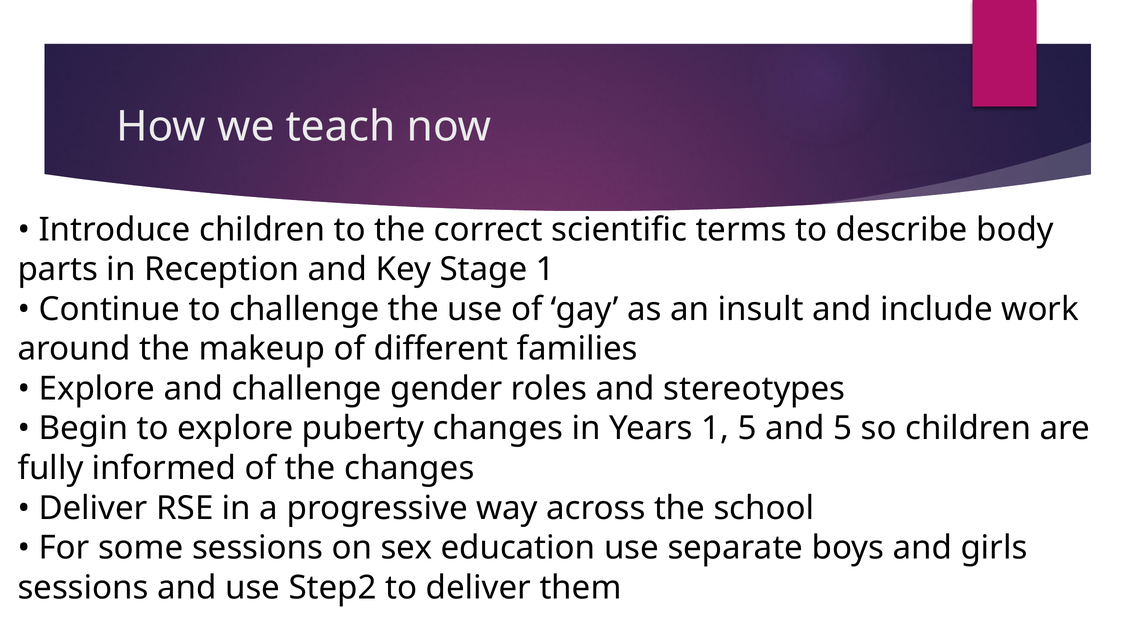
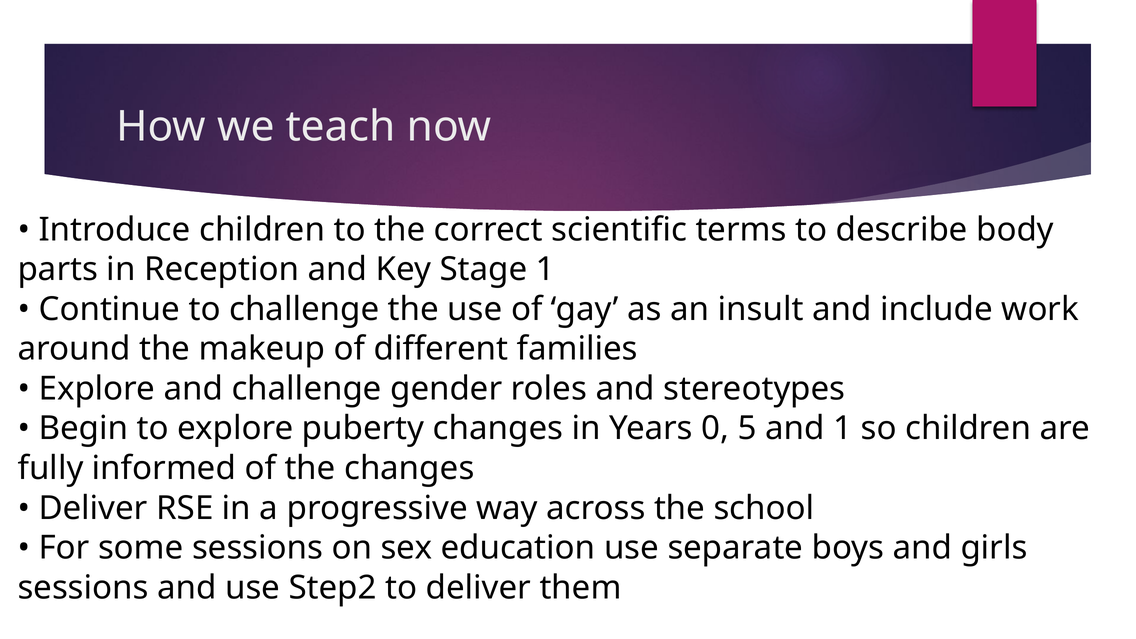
Years 1: 1 -> 0
and 5: 5 -> 1
